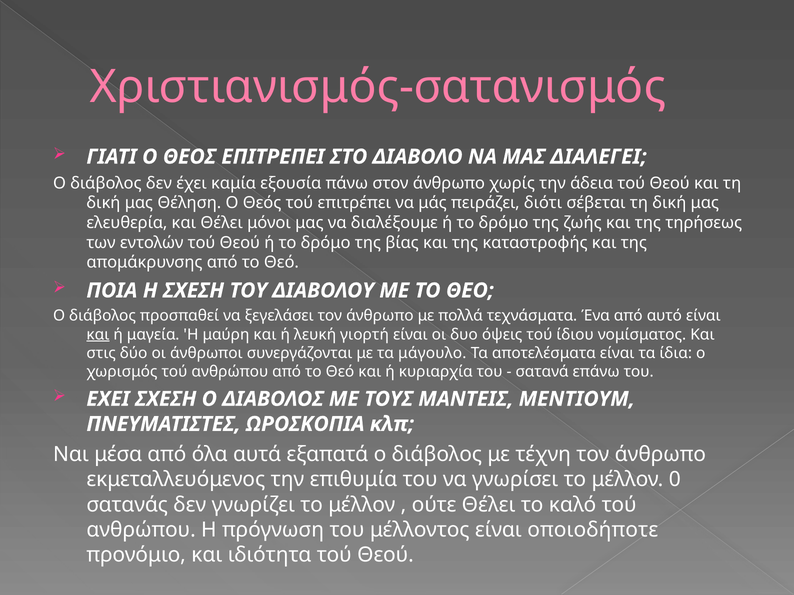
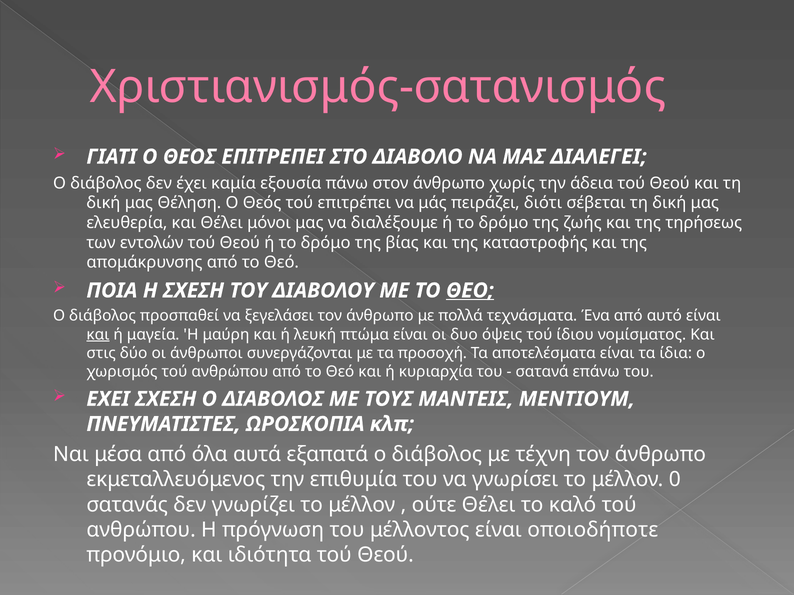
ΘΕΟ underline: none -> present
γιορτή: γιορτή -> πτώμα
μάγουλο: μάγουλο -> προσοχή
